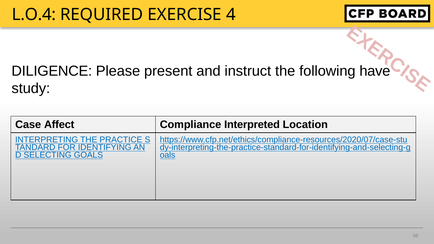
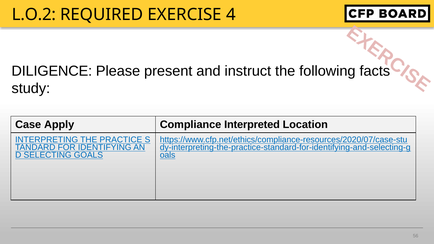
L.O.4: L.O.4 -> L.O.2
have: have -> facts
Affect: Affect -> Apply
